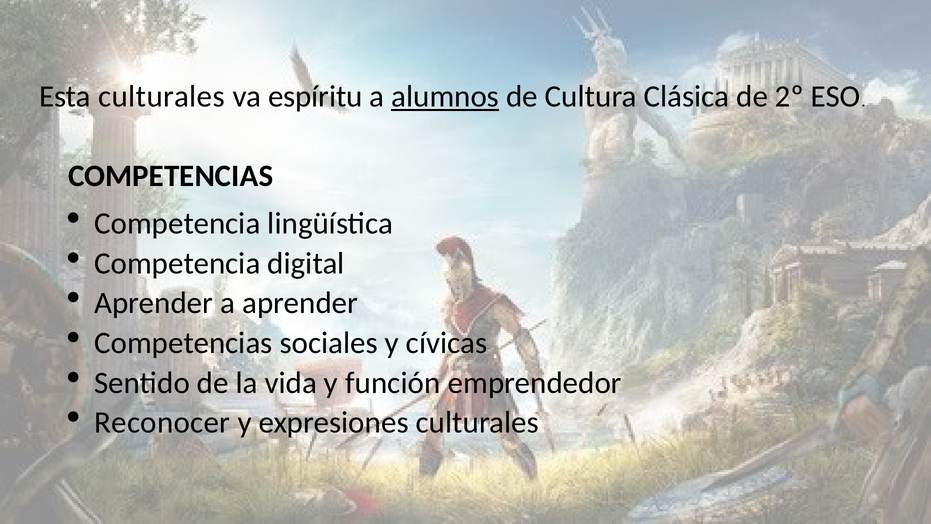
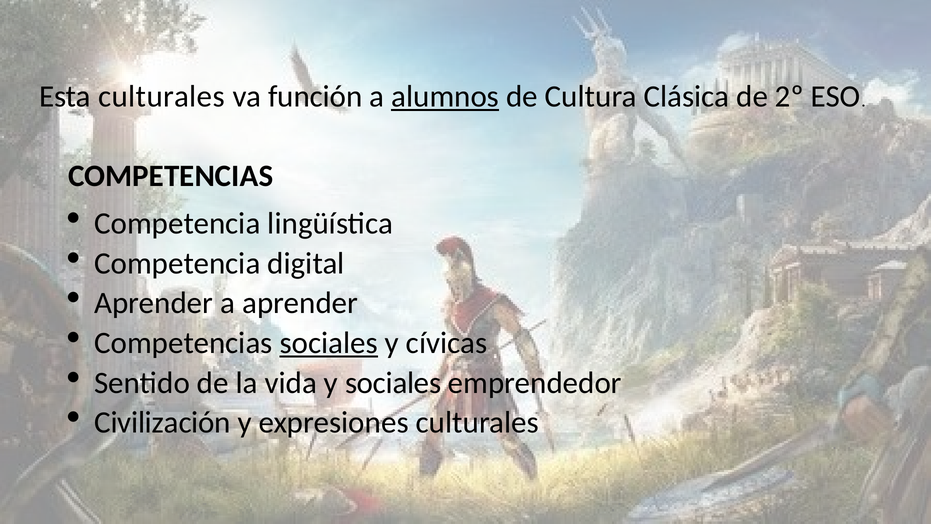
espíritu: espíritu -> función
sociales at (329, 343) underline: none -> present
y función: función -> sociales
Reconocer: Reconocer -> Civilización
